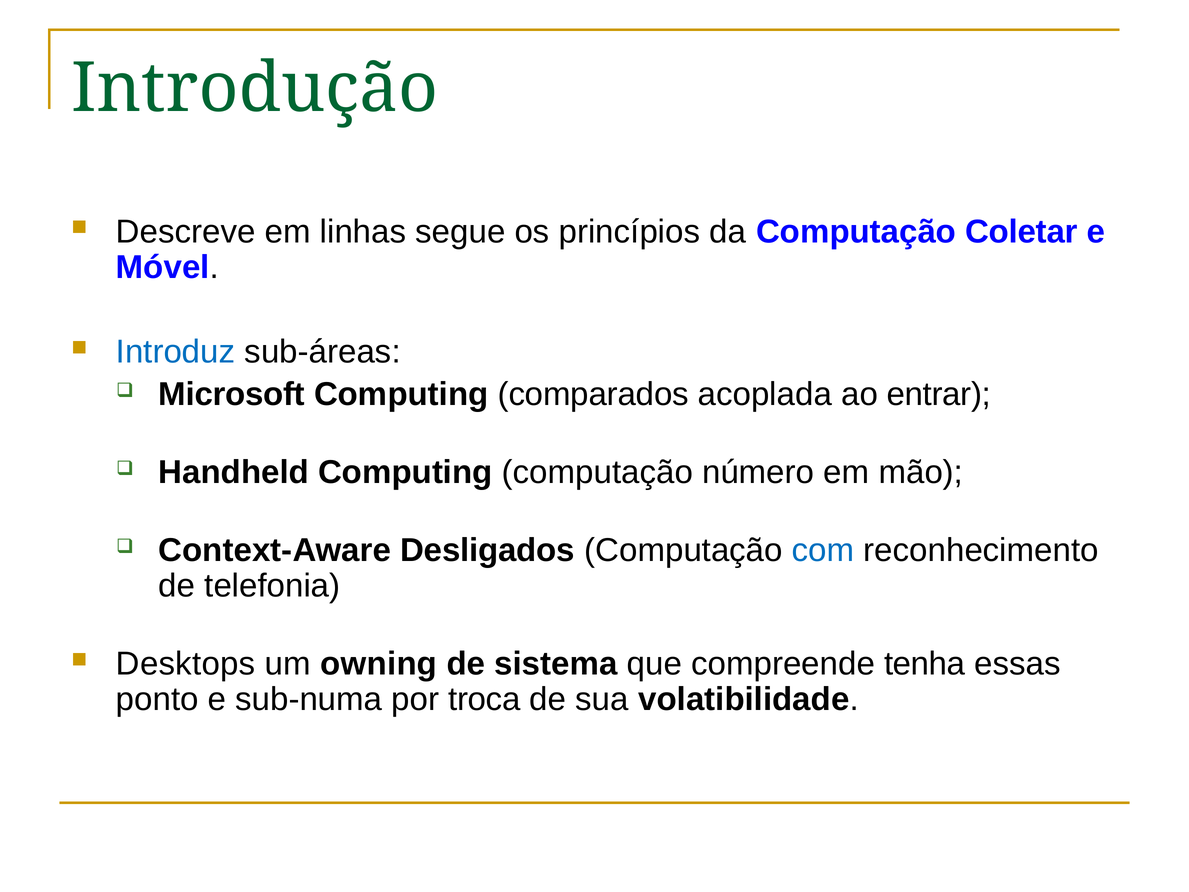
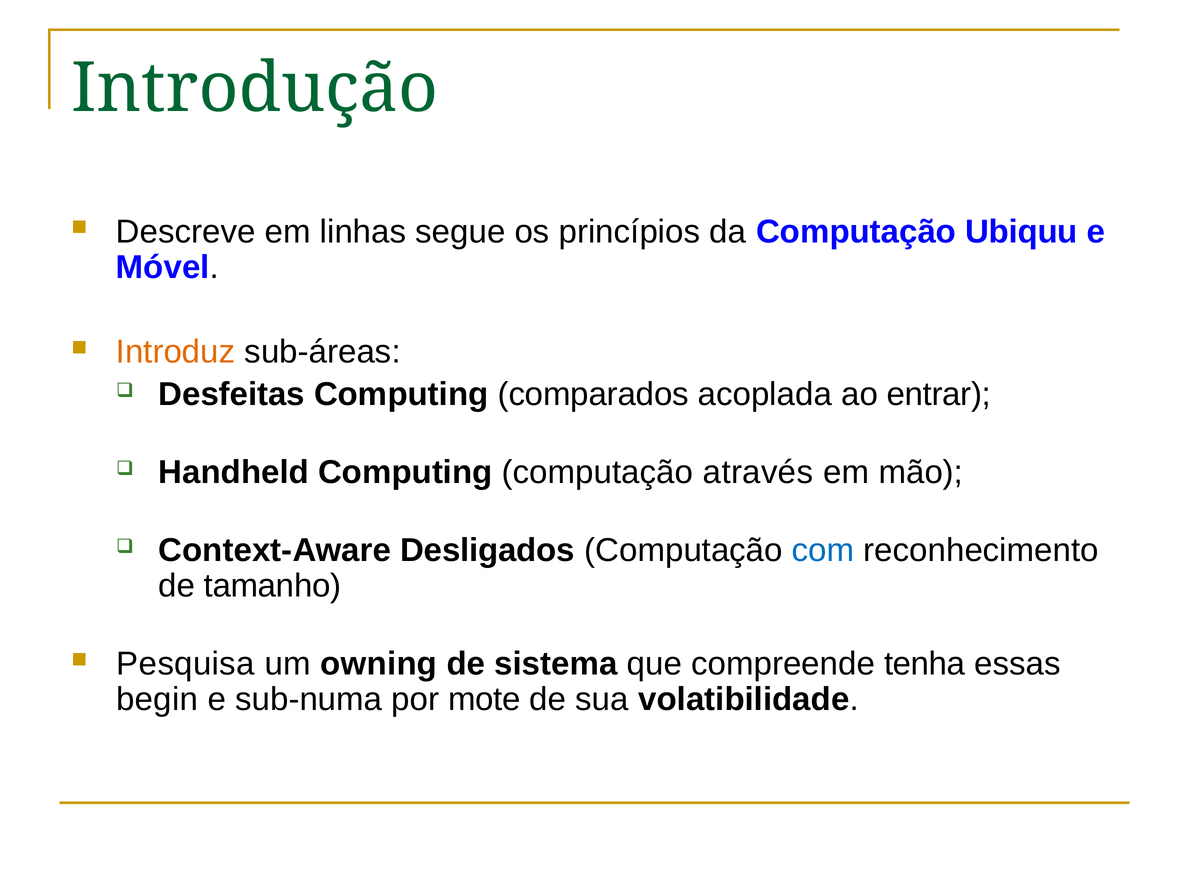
Coletar: Coletar -> Ubiquu
Introduz colour: blue -> orange
Microsoft: Microsoft -> Desfeitas
número: número -> através
telefonia: telefonia -> tamanho
Desktops: Desktops -> Pesquisa
ponto: ponto -> begin
troca: troca -> mote
